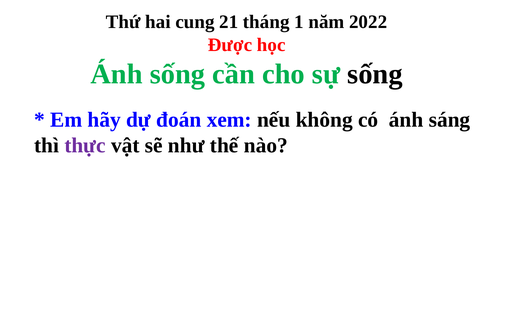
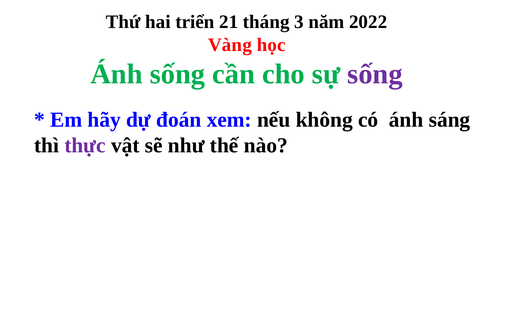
cung: cung -> triển
1: 1 -> 3
Được: Được -> Vàng
sống at (375, 74) colour: black -> purple
